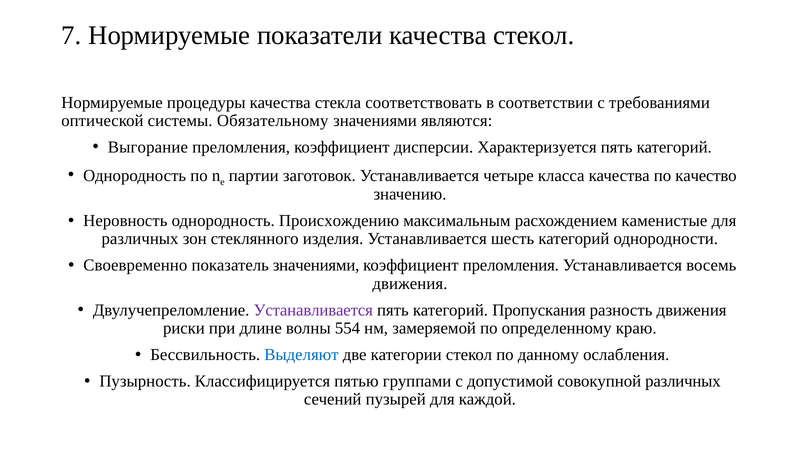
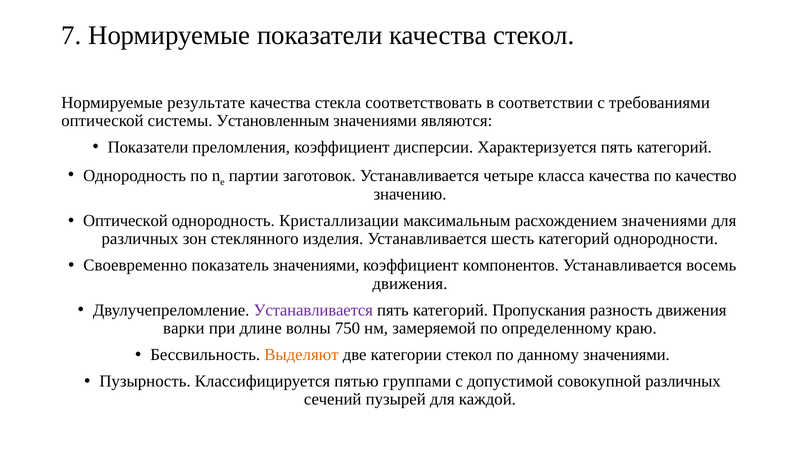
процедуры: процедуры -> результате
Обязательному: Обязательному -> Установленным
Выгорание at (148, 147): Выгорание -> Показатели
Неровность at (125, 221): Неровность -> Оптической
Происхождению: Происхождению -> Кристаллизации
расхождением каменистые: каменистые -> значениями
коэффициент преломления: преломления -> компонентов
риски: риски -> варки
554: 554 -> 750
Выделяют colour: blue -> orange
данному ослабления: ослабления -> значениями
